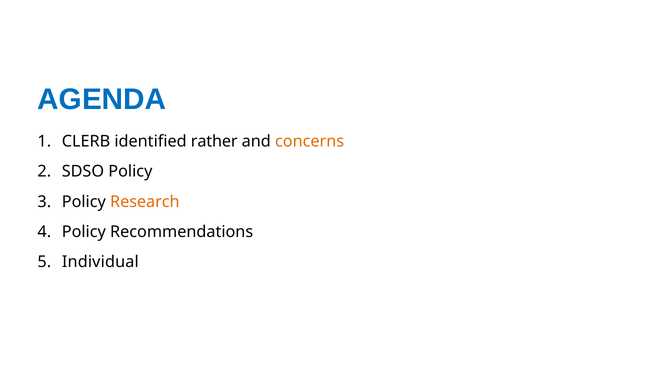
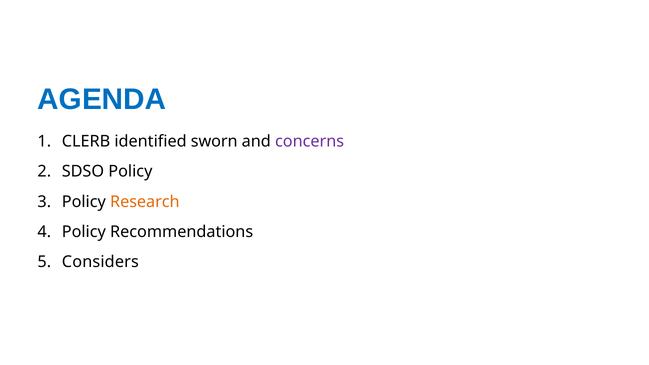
rather: rather -> sworn
concerns colour: orange -> purple
Individual: Individual -> Considers
